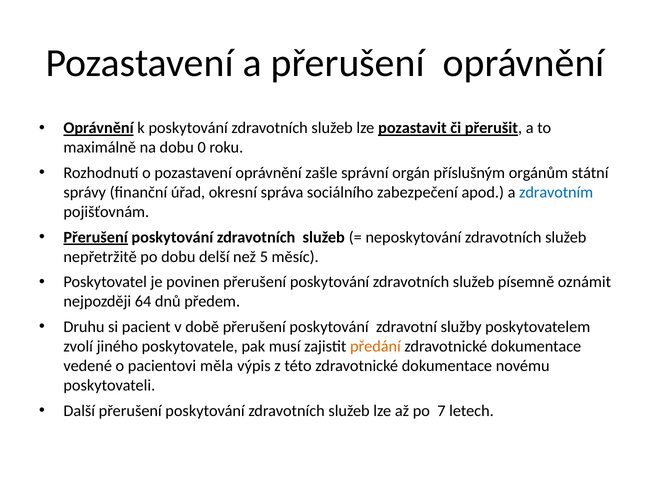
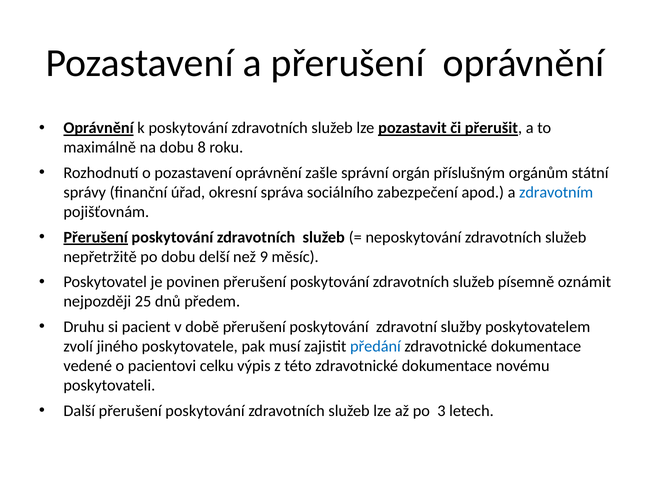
0: 0 -> 8
5: 5 -> 9
64: 64 -> 25
předání colour: orange -> blue
měla: měla -> celku
7: 7 -> 3
